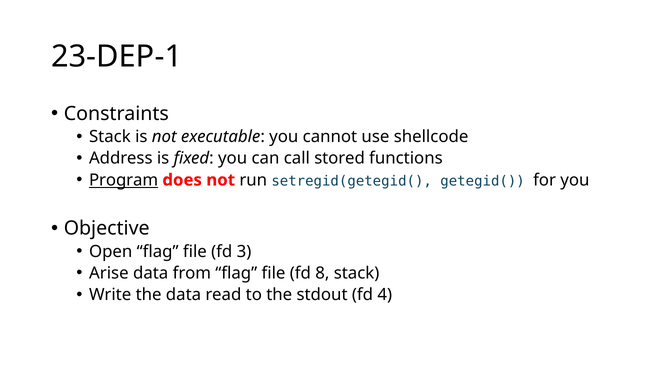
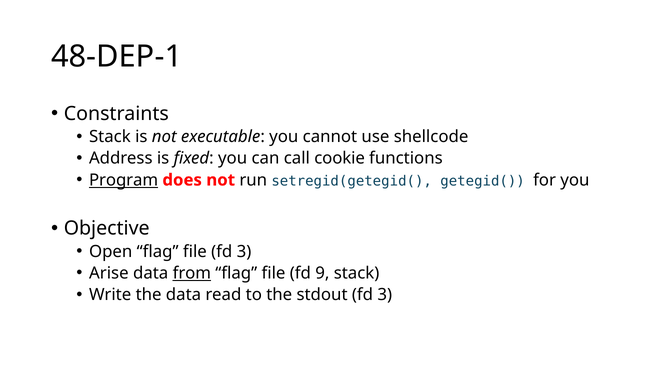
23-DEP-1: 23-DEP-1 -> 48-DEP-1
stored: stored -> cookie
from underline: none -> present
8: 8 -> 9
stdout fd 4: 4 -> 3
